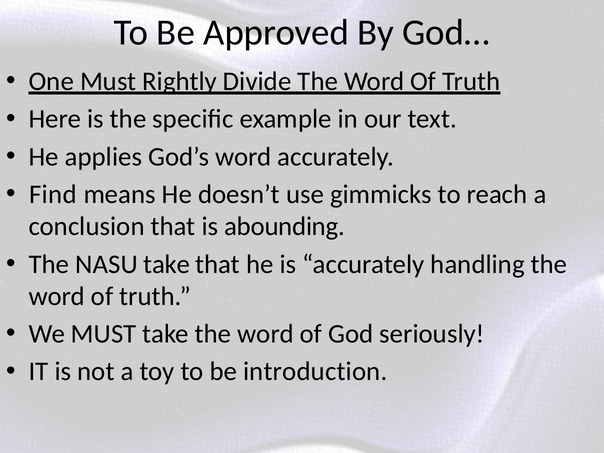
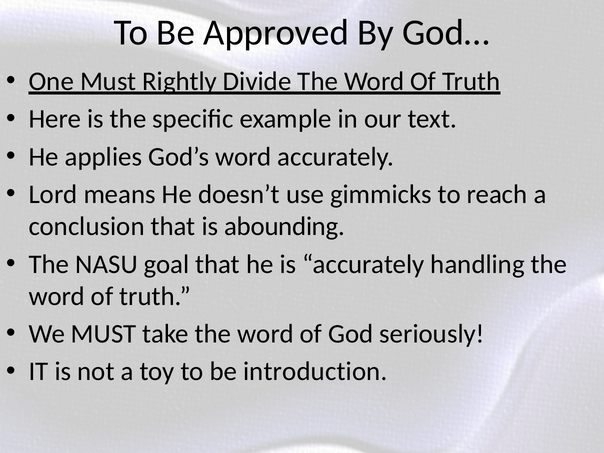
Find: Find -> Lord
NASU take: take -> goal
